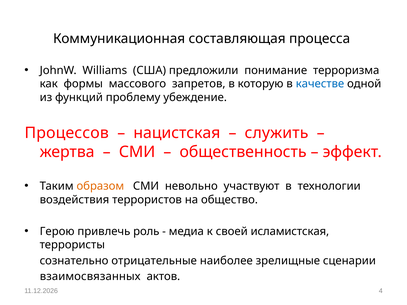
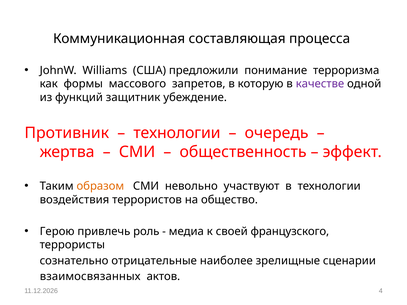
качестве colour: blue -> purple
проблему: проблему -> защитник
Процессов: Процессов -> Противник
нацистская at (177, 133): нацистская -> технологии
служить: служить -> очередь
исламистская: исламистская -> французского
